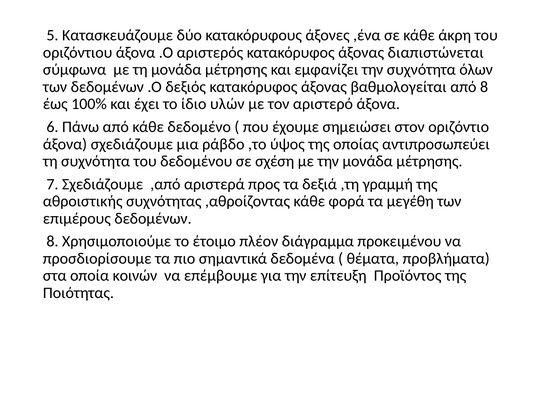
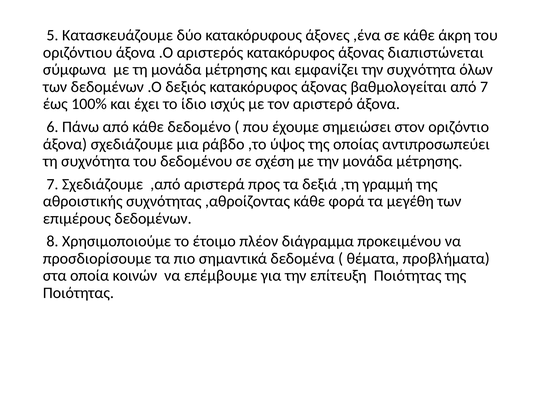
από 8: 8 -> 7
υλών: υλών -> ισχύς
επίτευξη Προϊόντος: Προϊόντος -> Ποιότητας
